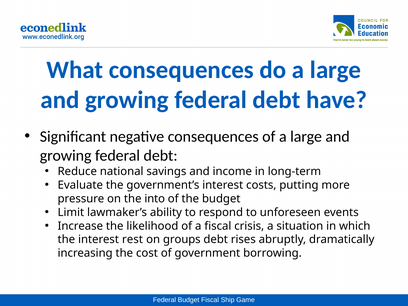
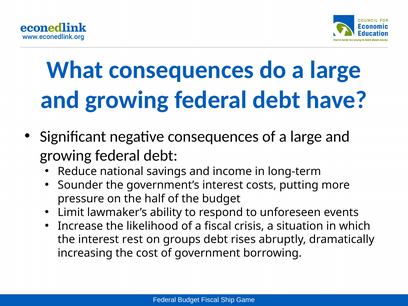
Evaluate: Evaluate -> Sounder
into: into -> half
